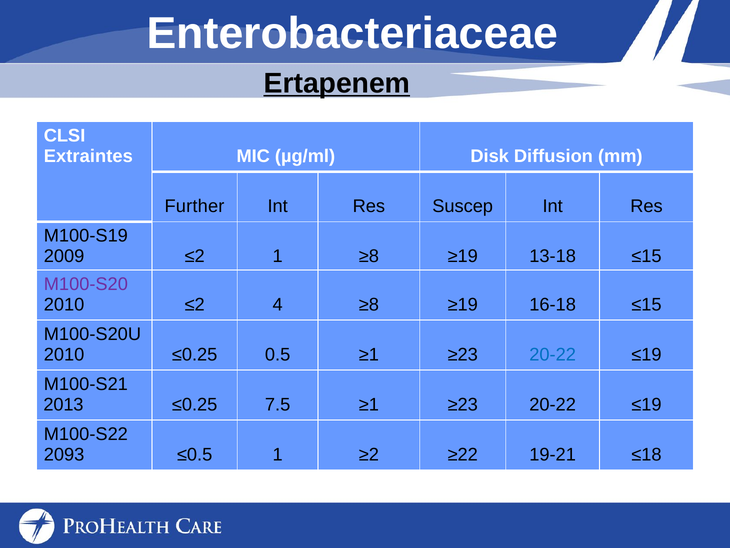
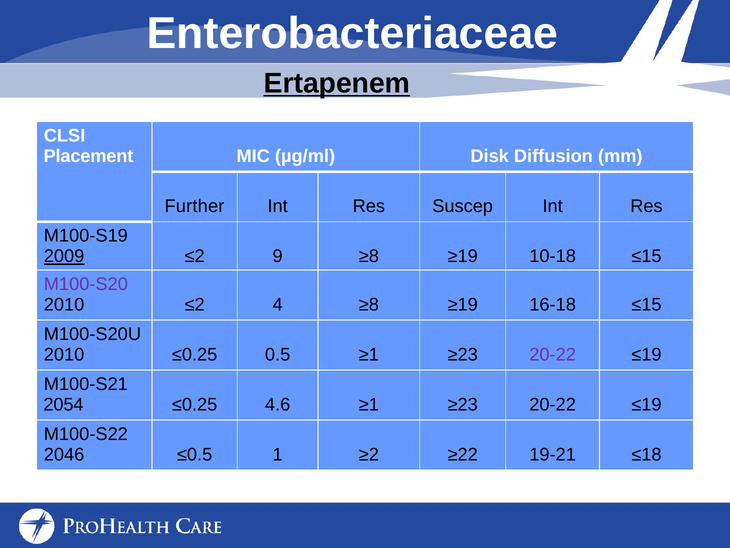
Extraintes: Extraintes -> Placement
2009 underline: none -> present
≤2 1: 1 -> 9
13-18: 13-18 -> 10-18
20-22 at (553, 354) colour: blue -> purple
2013: 2013 -> 2054
7.5: 7.5 -> 4.6
2093: 2093 -> 2046
